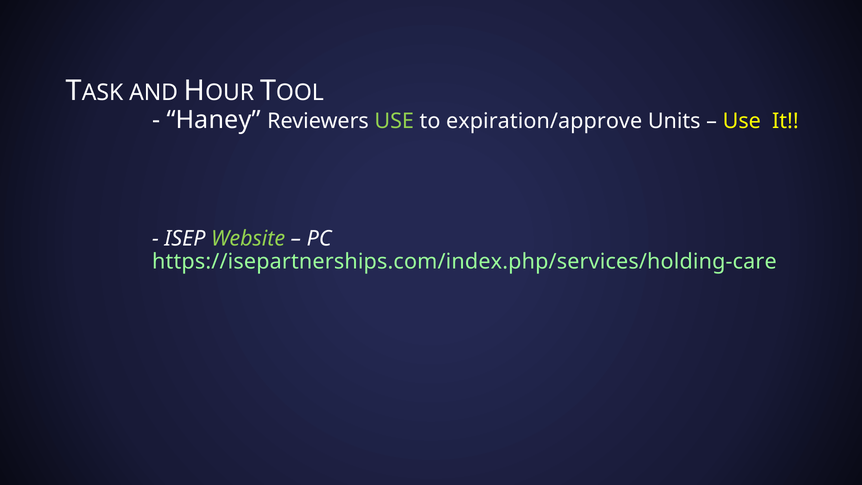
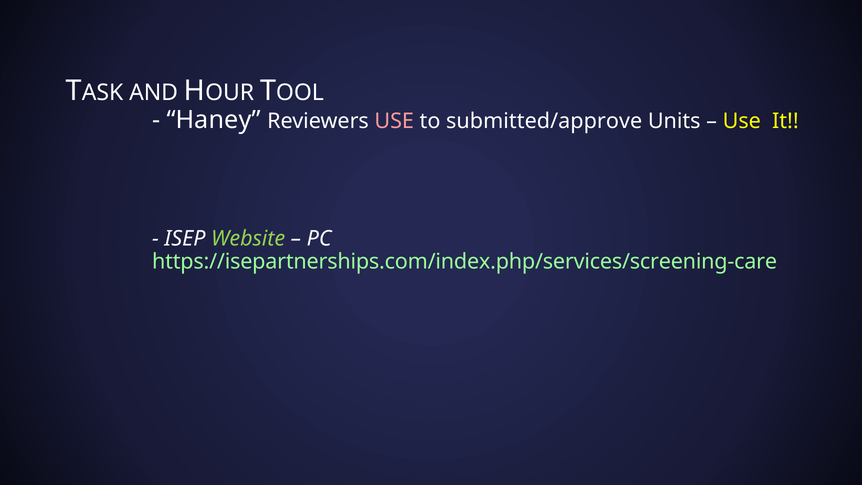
USE at (394, 121) colour: light green -> pink
expiration/approve: expiration/approve -> submitted/approve
https://isepartnerships.com/index.php/services/holding-care: https://isepartnerships.com/index.php/services/holding-care -> https://isepartnerships.com/index.php/services/screening-care
